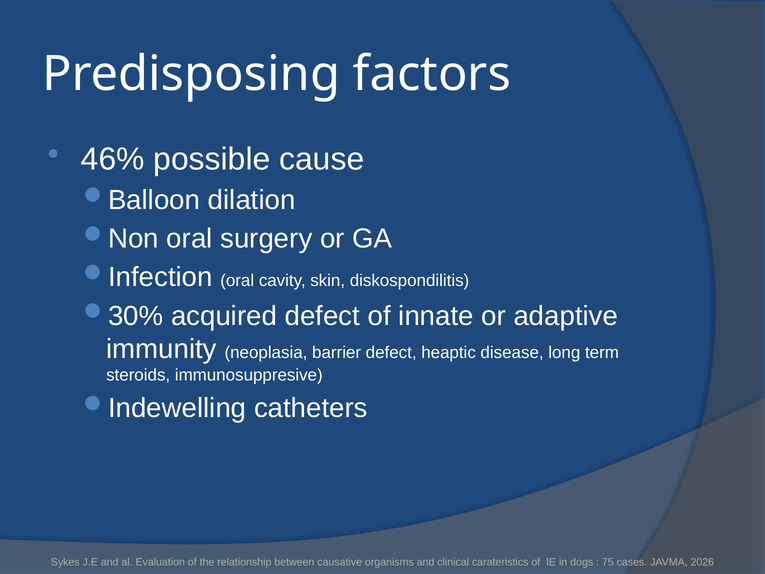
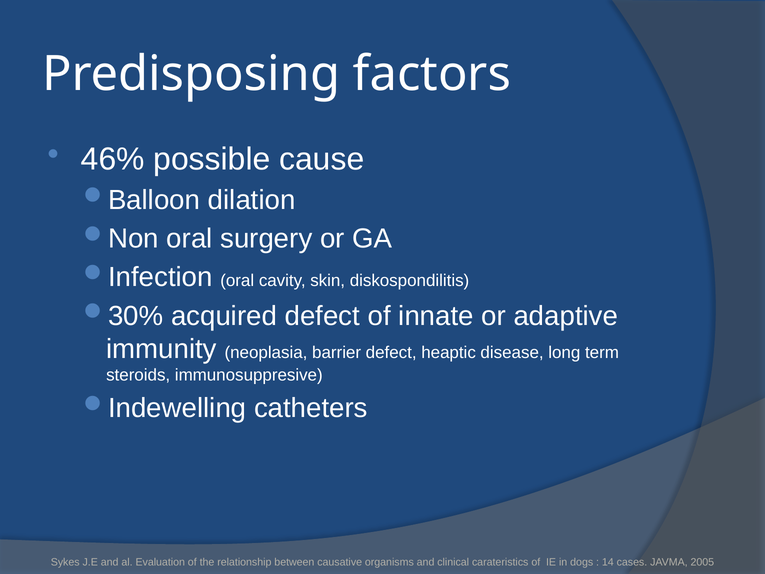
75: 75 -> 14
2026: 2026 -> 2005
